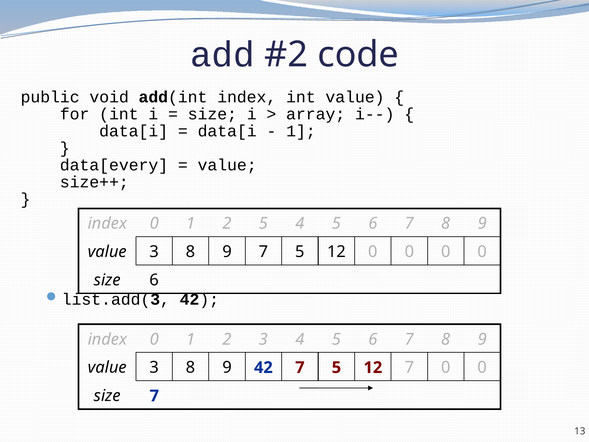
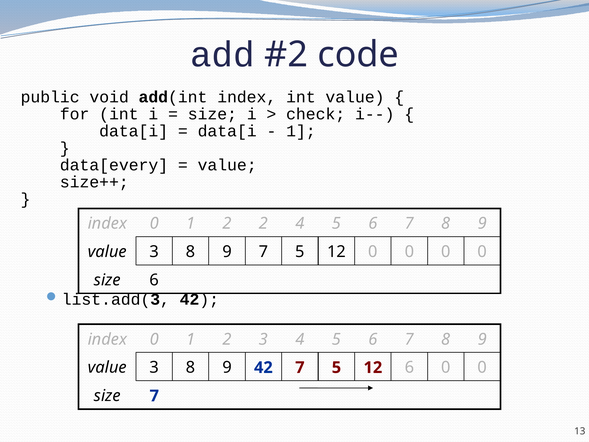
array: array -> check
2 5: 5 -> 2
12 7: 7 -> 6
